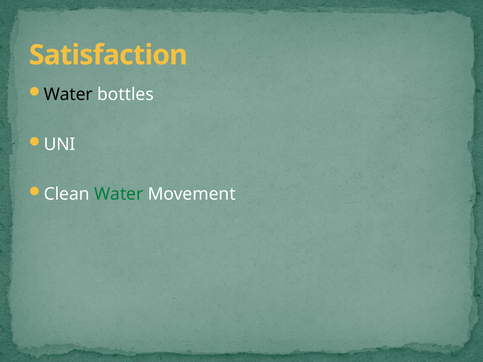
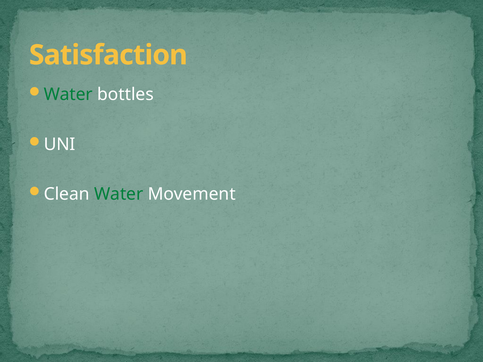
Water at (68, 95) colour: black -> green
